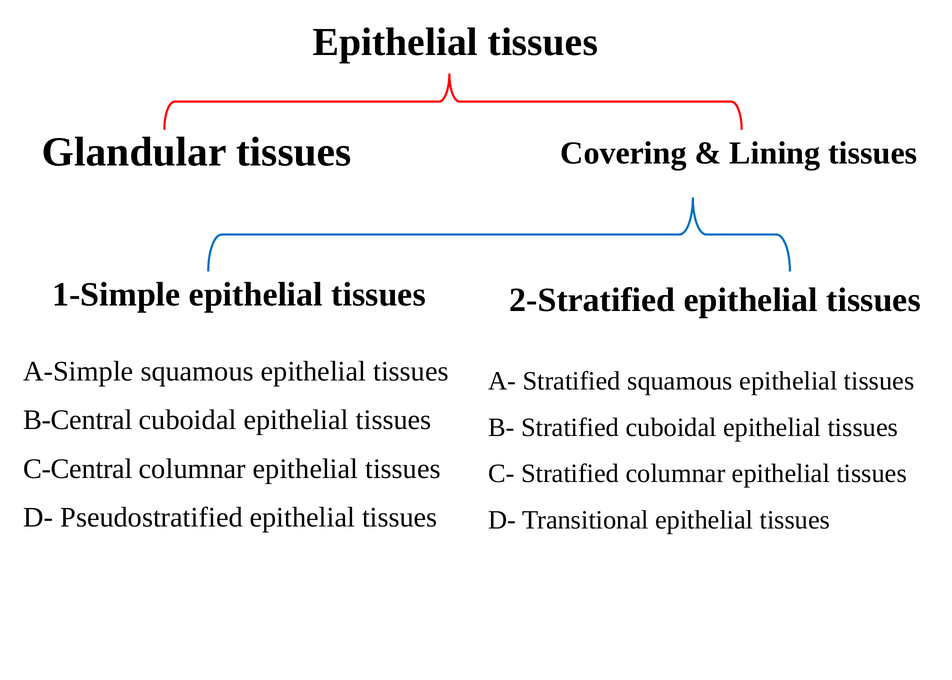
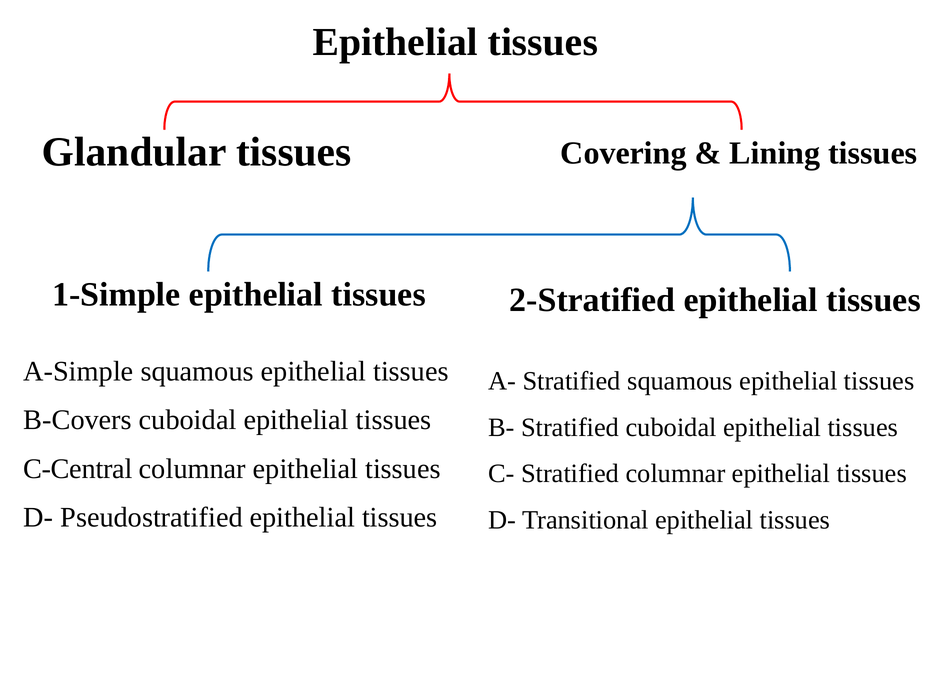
B-Central: B-Central -> B-Covers
